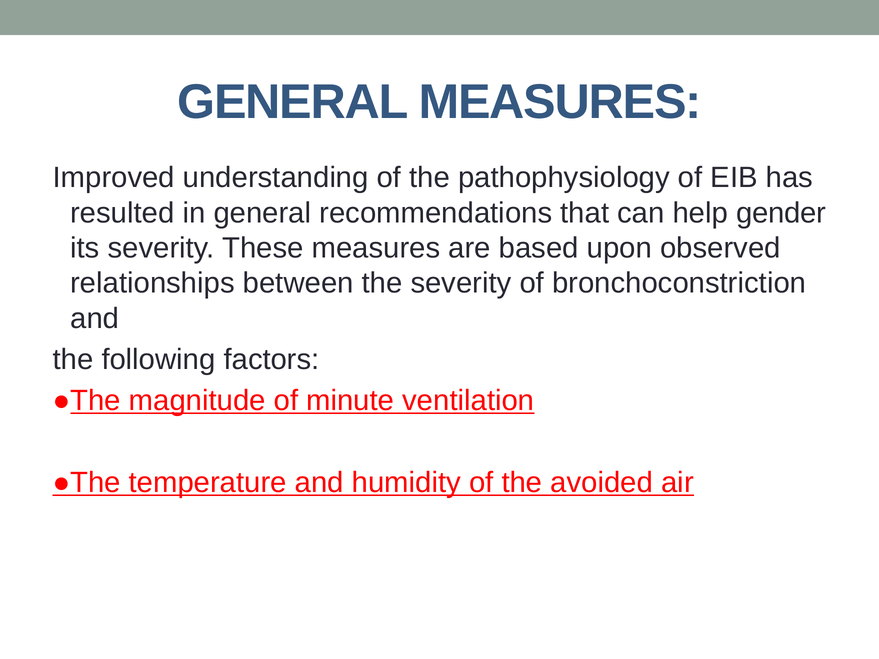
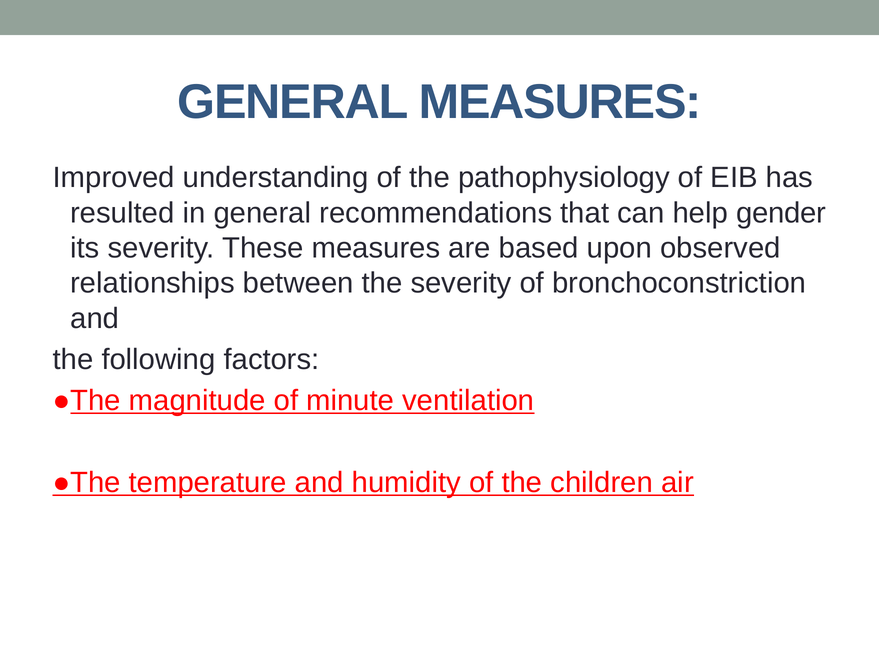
avoided: avoided -> children
